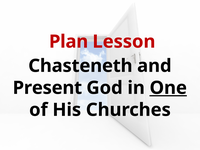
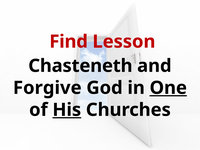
Plan: Plan -> Find
Present: Present -> Forgive
His underline: none -> present
